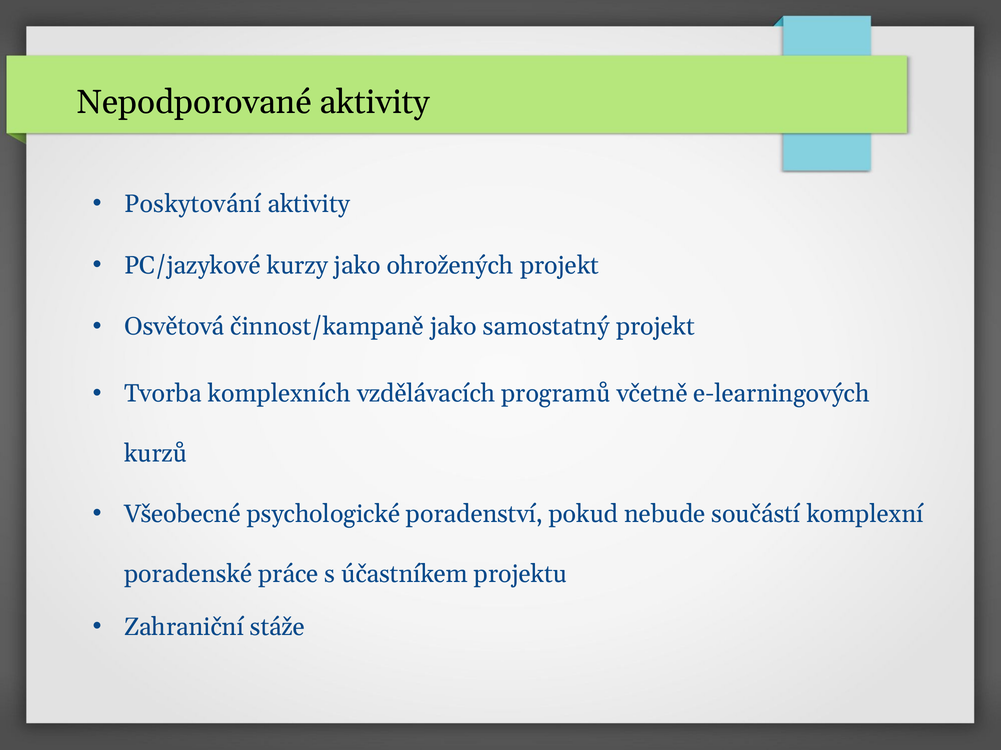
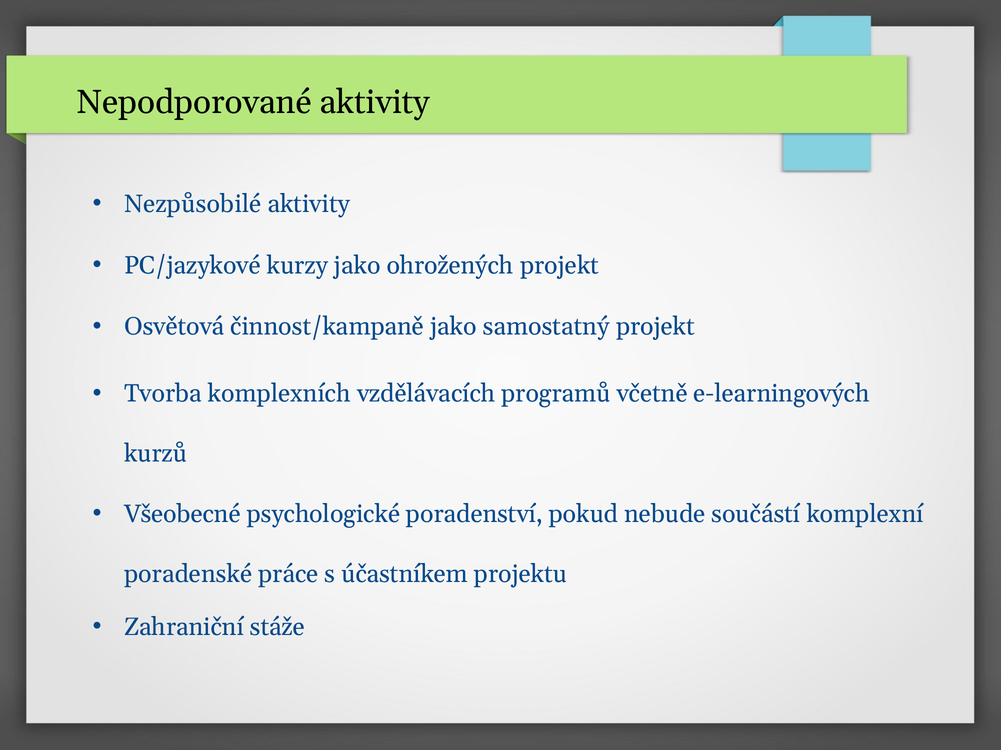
Poskytování: Poskytování -> Nezpůsobilé
